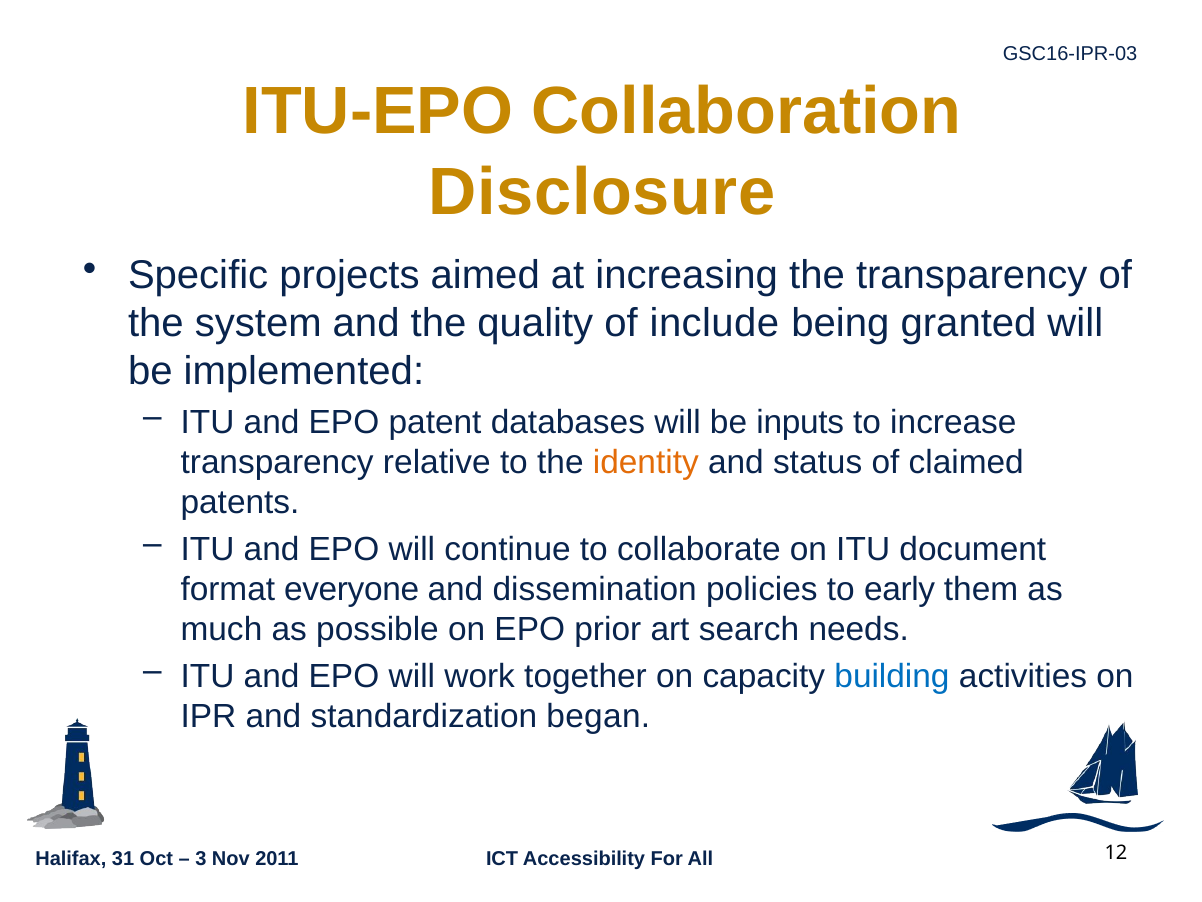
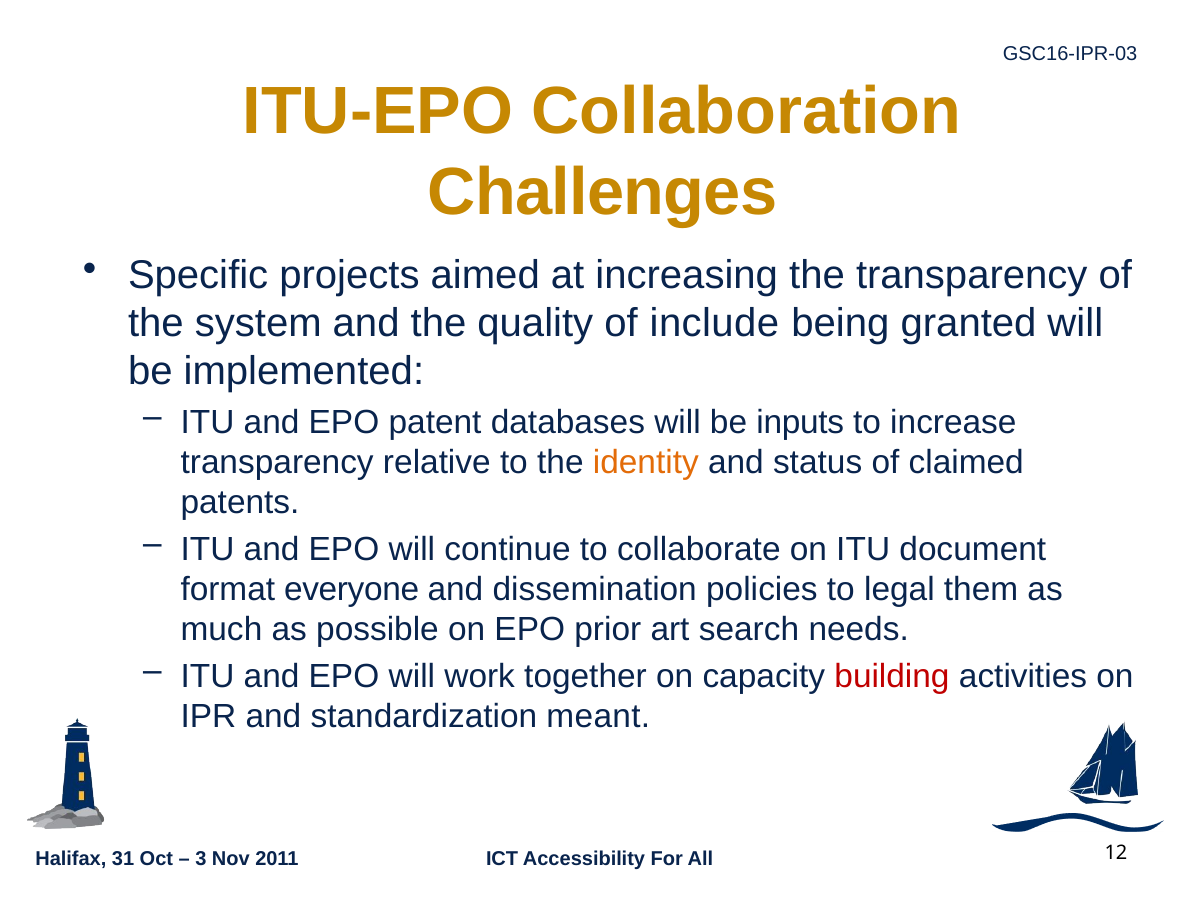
Disclosure: Disclosure -> Challenges
early: early -> legal
building colour: blue -> red
began: began -> meant
